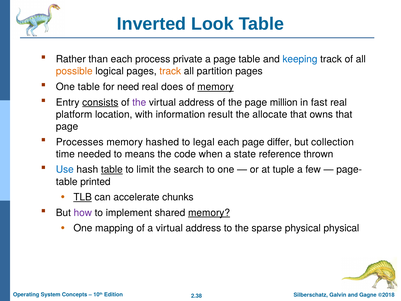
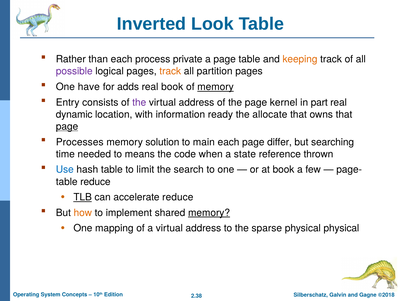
keeping colour: blue -> orange
possible colour: orange -> purple
One table: table -> have
need: need -> adds
real does: does -> book
consists underline: present -> none
million: million -> kernel
fast: fast -> part
platform: platform -> dynamic
result: result -> ready
page at (67, 126) underline: none -> present
hashed: hashed -> solution
legal: legal -> main
collection: collection -> searching
table at (112, 170) underline: present -> none
at tuple: tuple -> book
table printed: printed -> reduce
accelerate chunks: chunks -> reduce
how colour: purple -> orange
